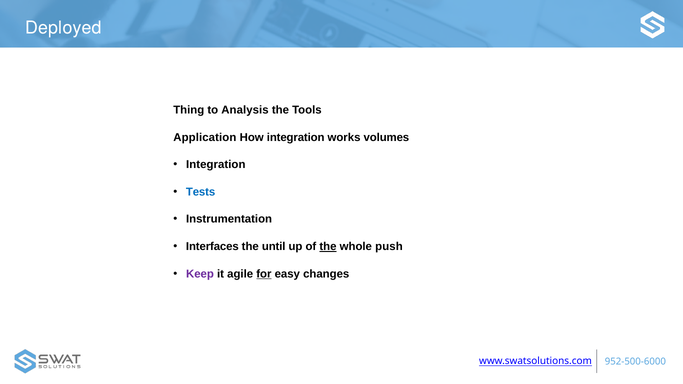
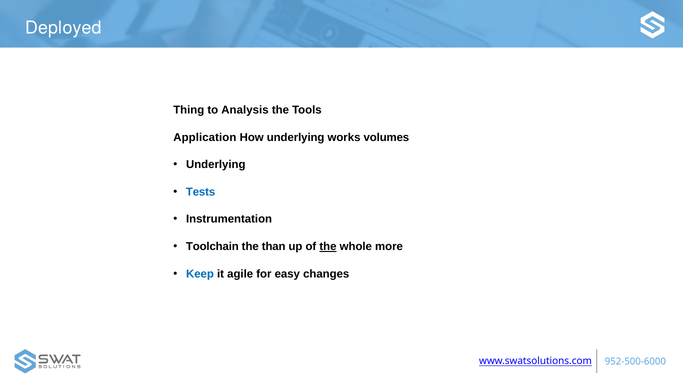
How integration: integration -> underlying
Integration at (216, 165): Integration -> Underlying
Interfaces: Interfaces -> Toolchain
until: until -> than
push: push -> more
Keep colour: purple -> blue
for underline: present -> none
